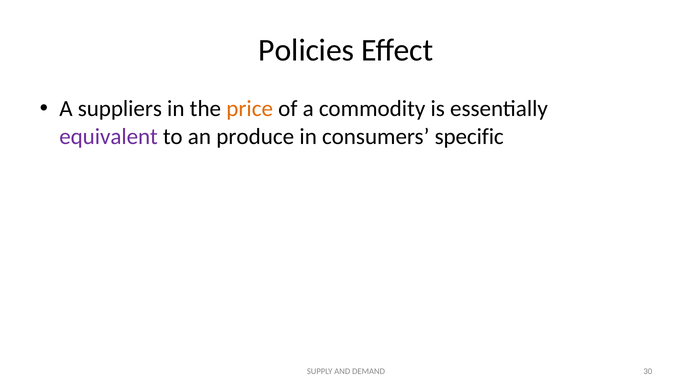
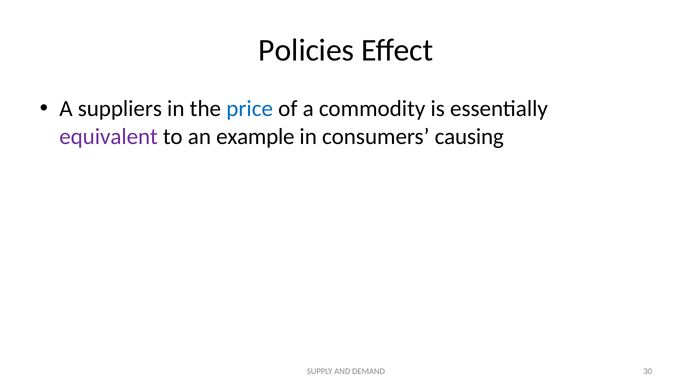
price colour: orange -> blue
produce: produce -> example
specific: specific -> causing
